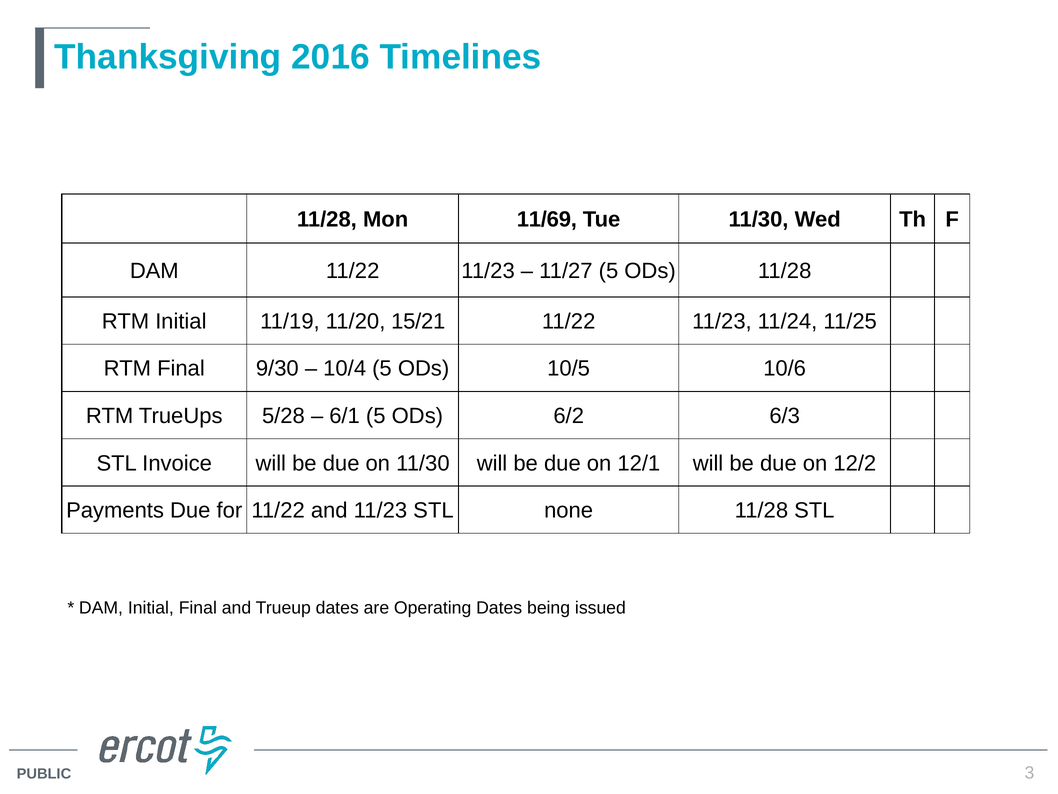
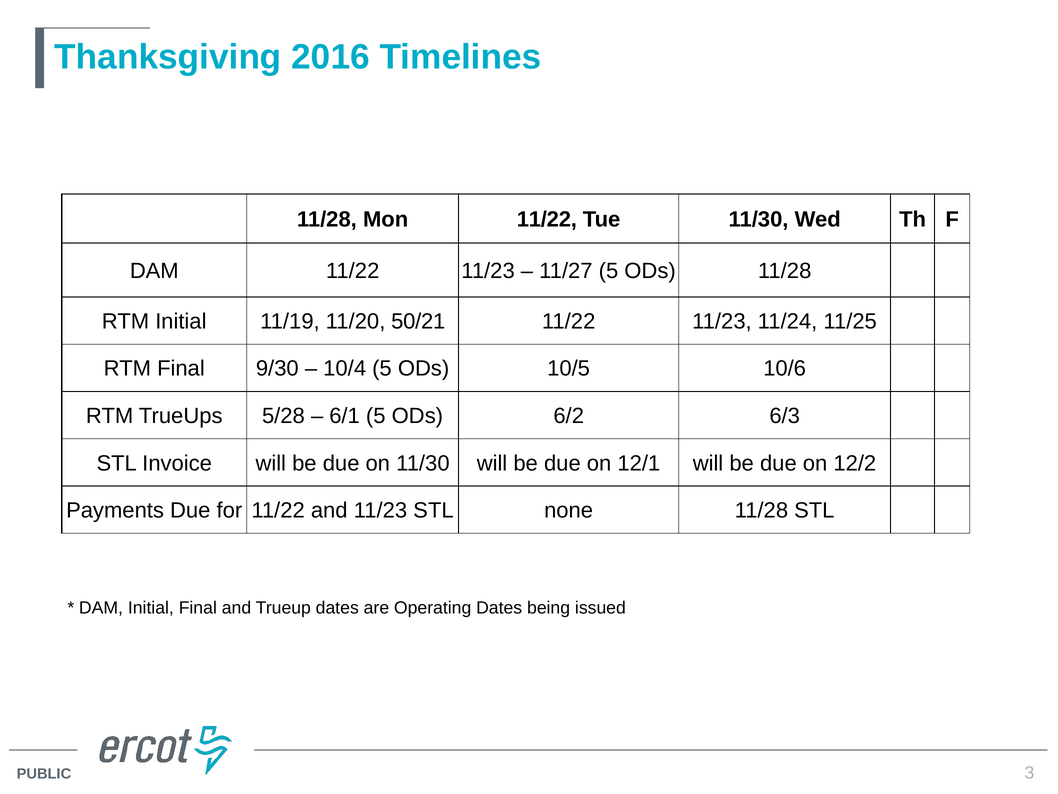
Mon 11/69: 11/69 -> 11/22
15/21: 15/21 -> 50/21
